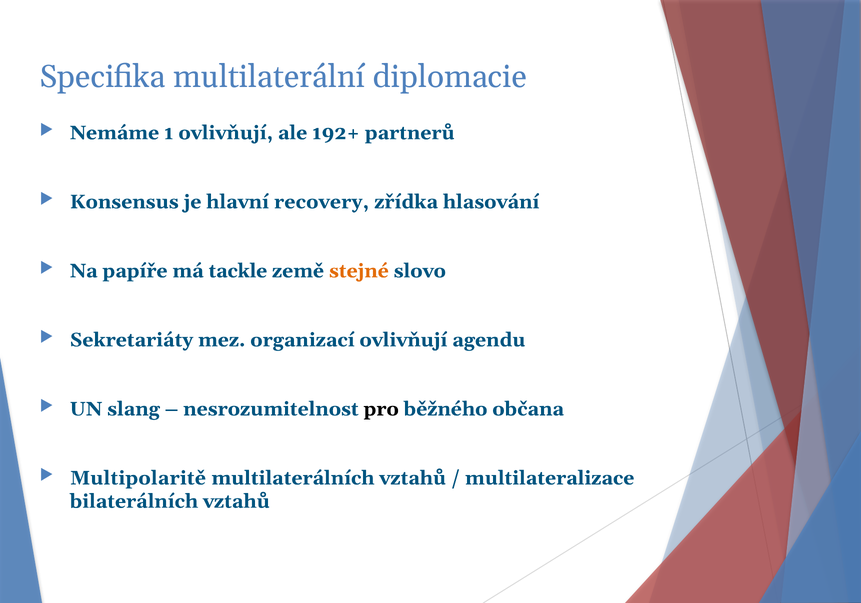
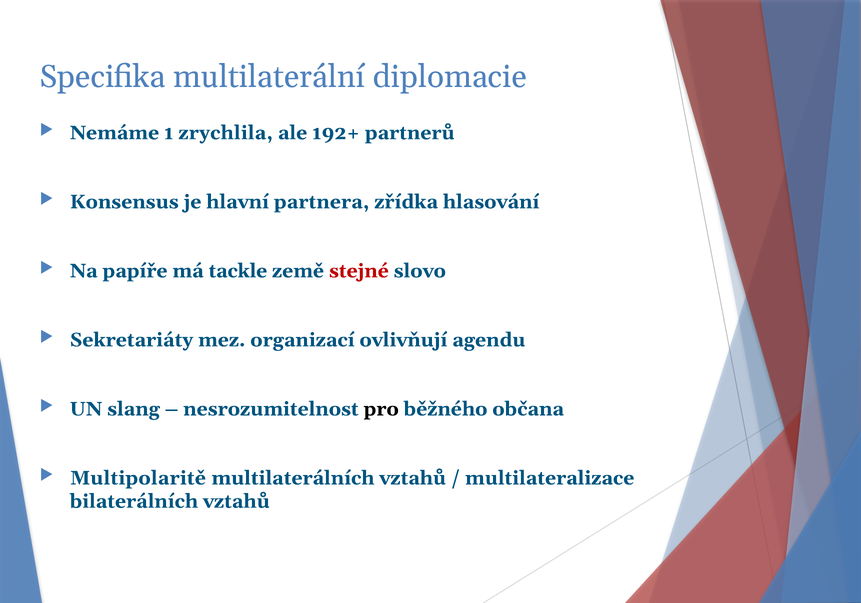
1 ovlivňují: ovlivňují -> zrychlila
recovery: recovery -> partnera
stejné colour: orange -> red
